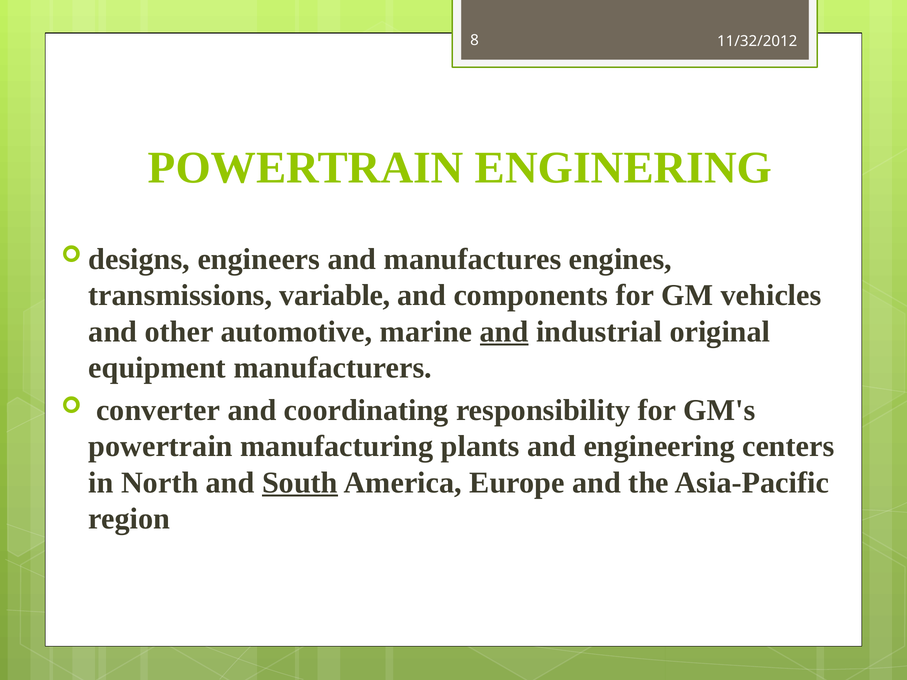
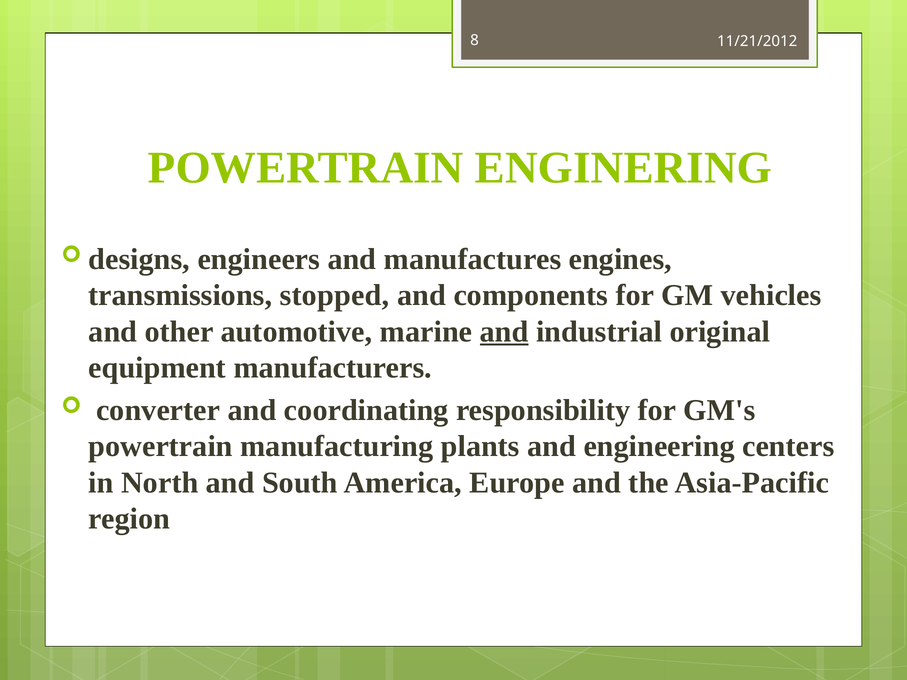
11/32/2012: 11/32/2012 -> 11/21/2012
variable: variable -> stopped
South underline: present -> none
